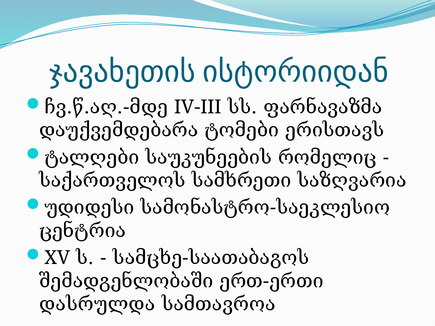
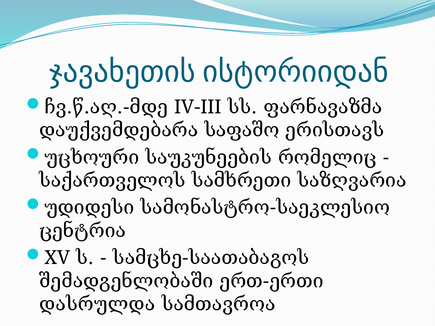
ტომები: ტომები -> საფაშო
ტალღები: ტალღები -> უცხოური
